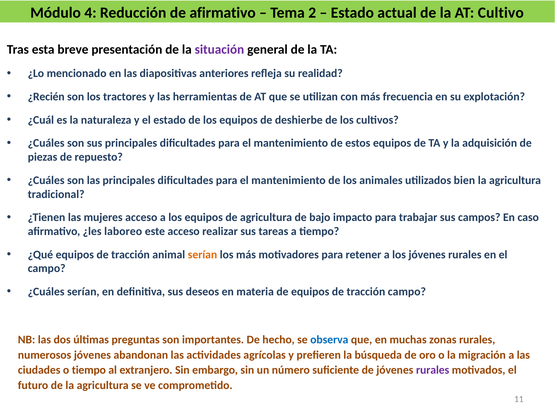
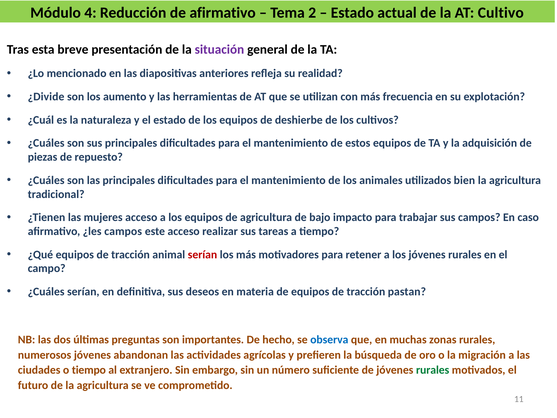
¿Recién: ¿Recién -> ¿Divide
tractores: tractores -> aumento
¿les laboreo: laboreo -> campos
serían at (202, 254) colour: orange -> red
tracción campo: campo -> pastan
rurales at (433, 370) colour: purple -> green
